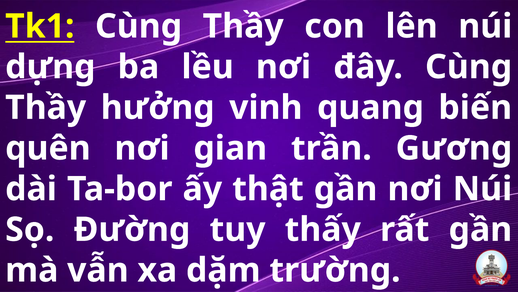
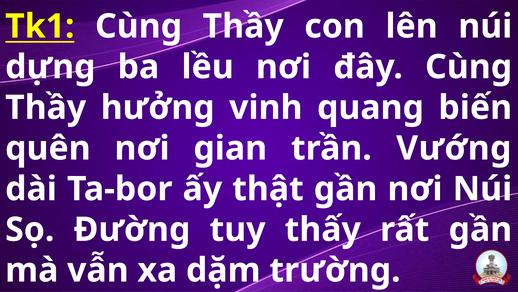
Gương: Gương -> Vướng
